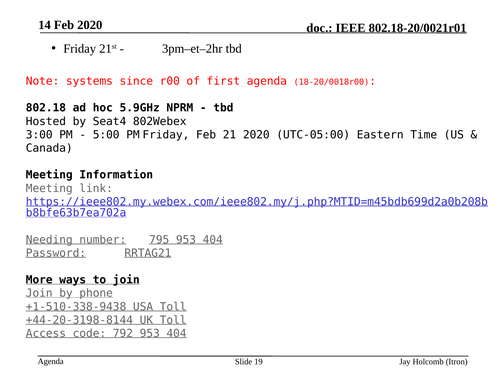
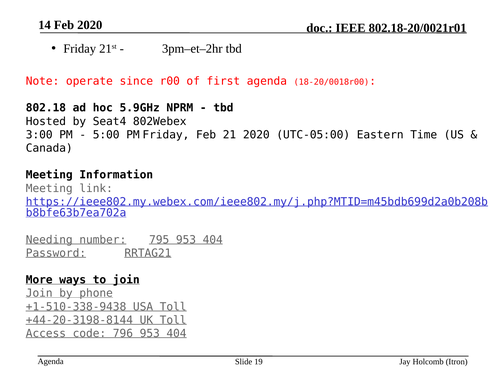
systems: systems -> operate
792: 792 -> 796
